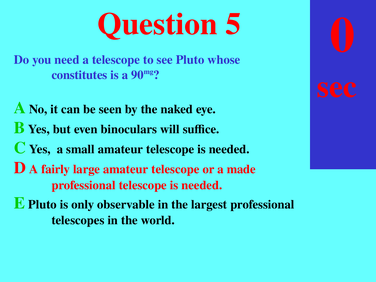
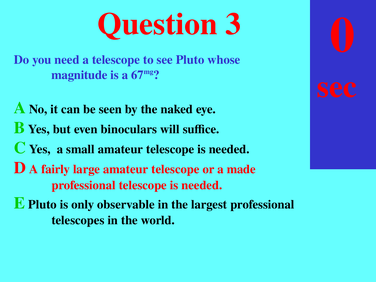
Question 5: 5 -> 3
constitutes: constitutes -> magnitude
90: 90 -> 67
